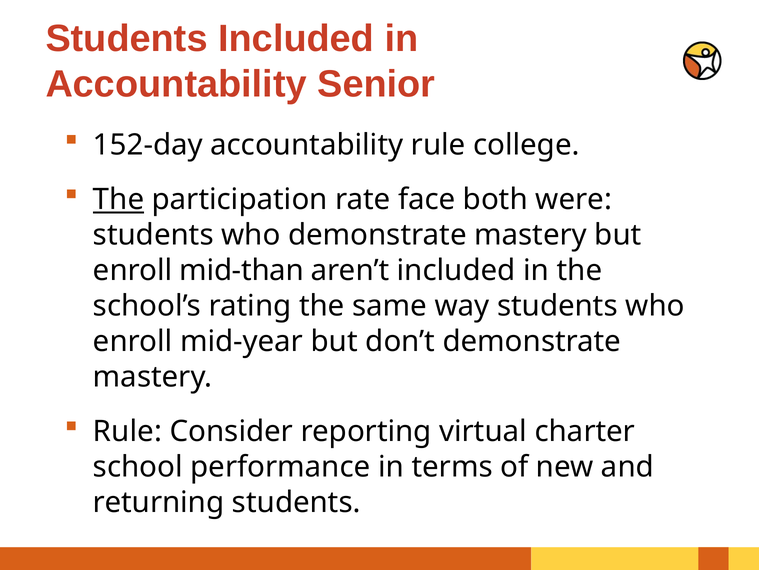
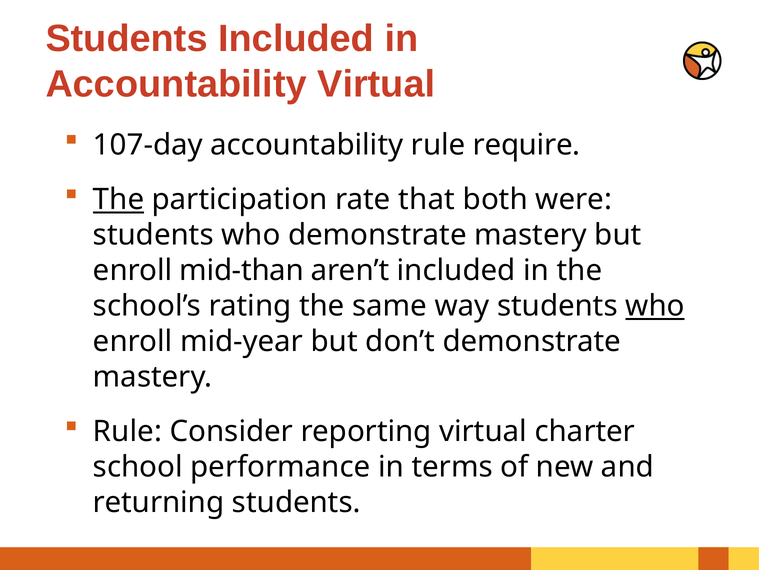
Accountability Senior: Senior -> Virtual
152-day: 152-day -> 107-day
college: college -> require
face: face -> that
who at (655, 306) underline: none -> present
